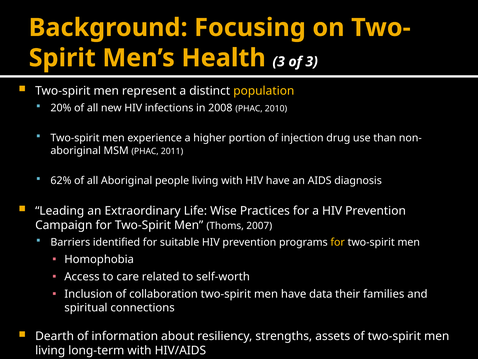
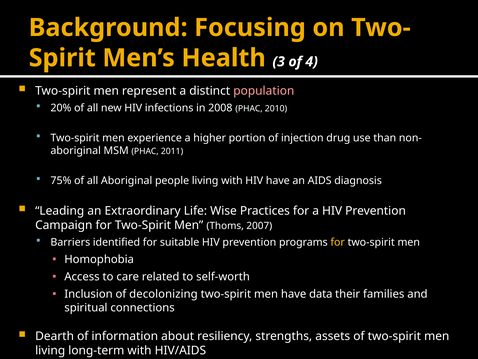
of 3: 3 -> 4
population colour: yellow -> pink
62%: 62% -> 75%
collaboration: collaboration -> decolonizing
